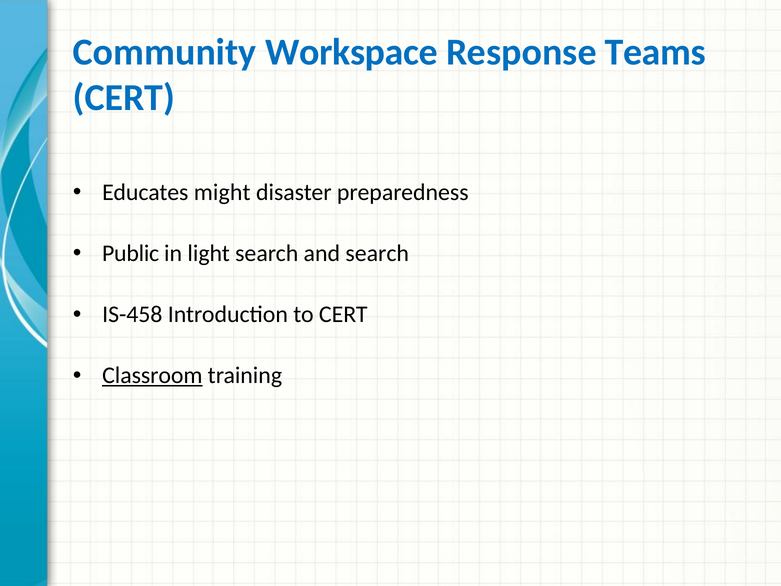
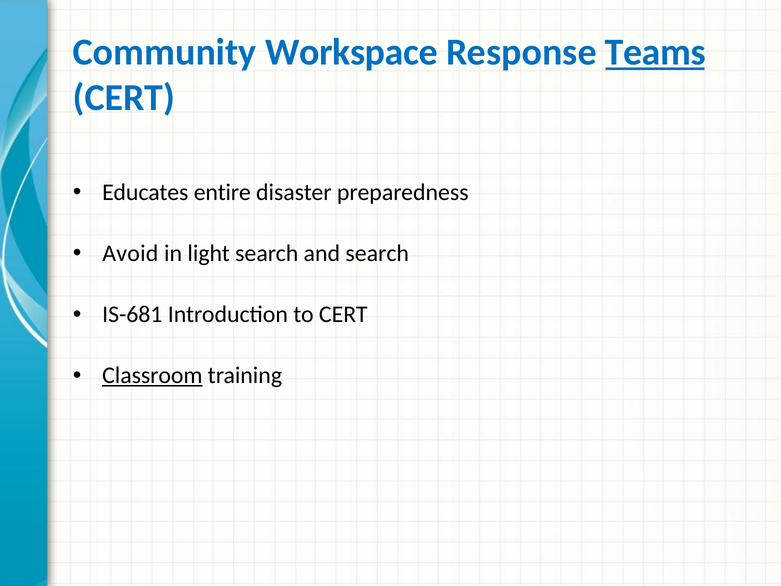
Teams underline: none -> present
might: might -> entire
Public: Public -> Avoid
IS-458: IS-458 -> IS-681
